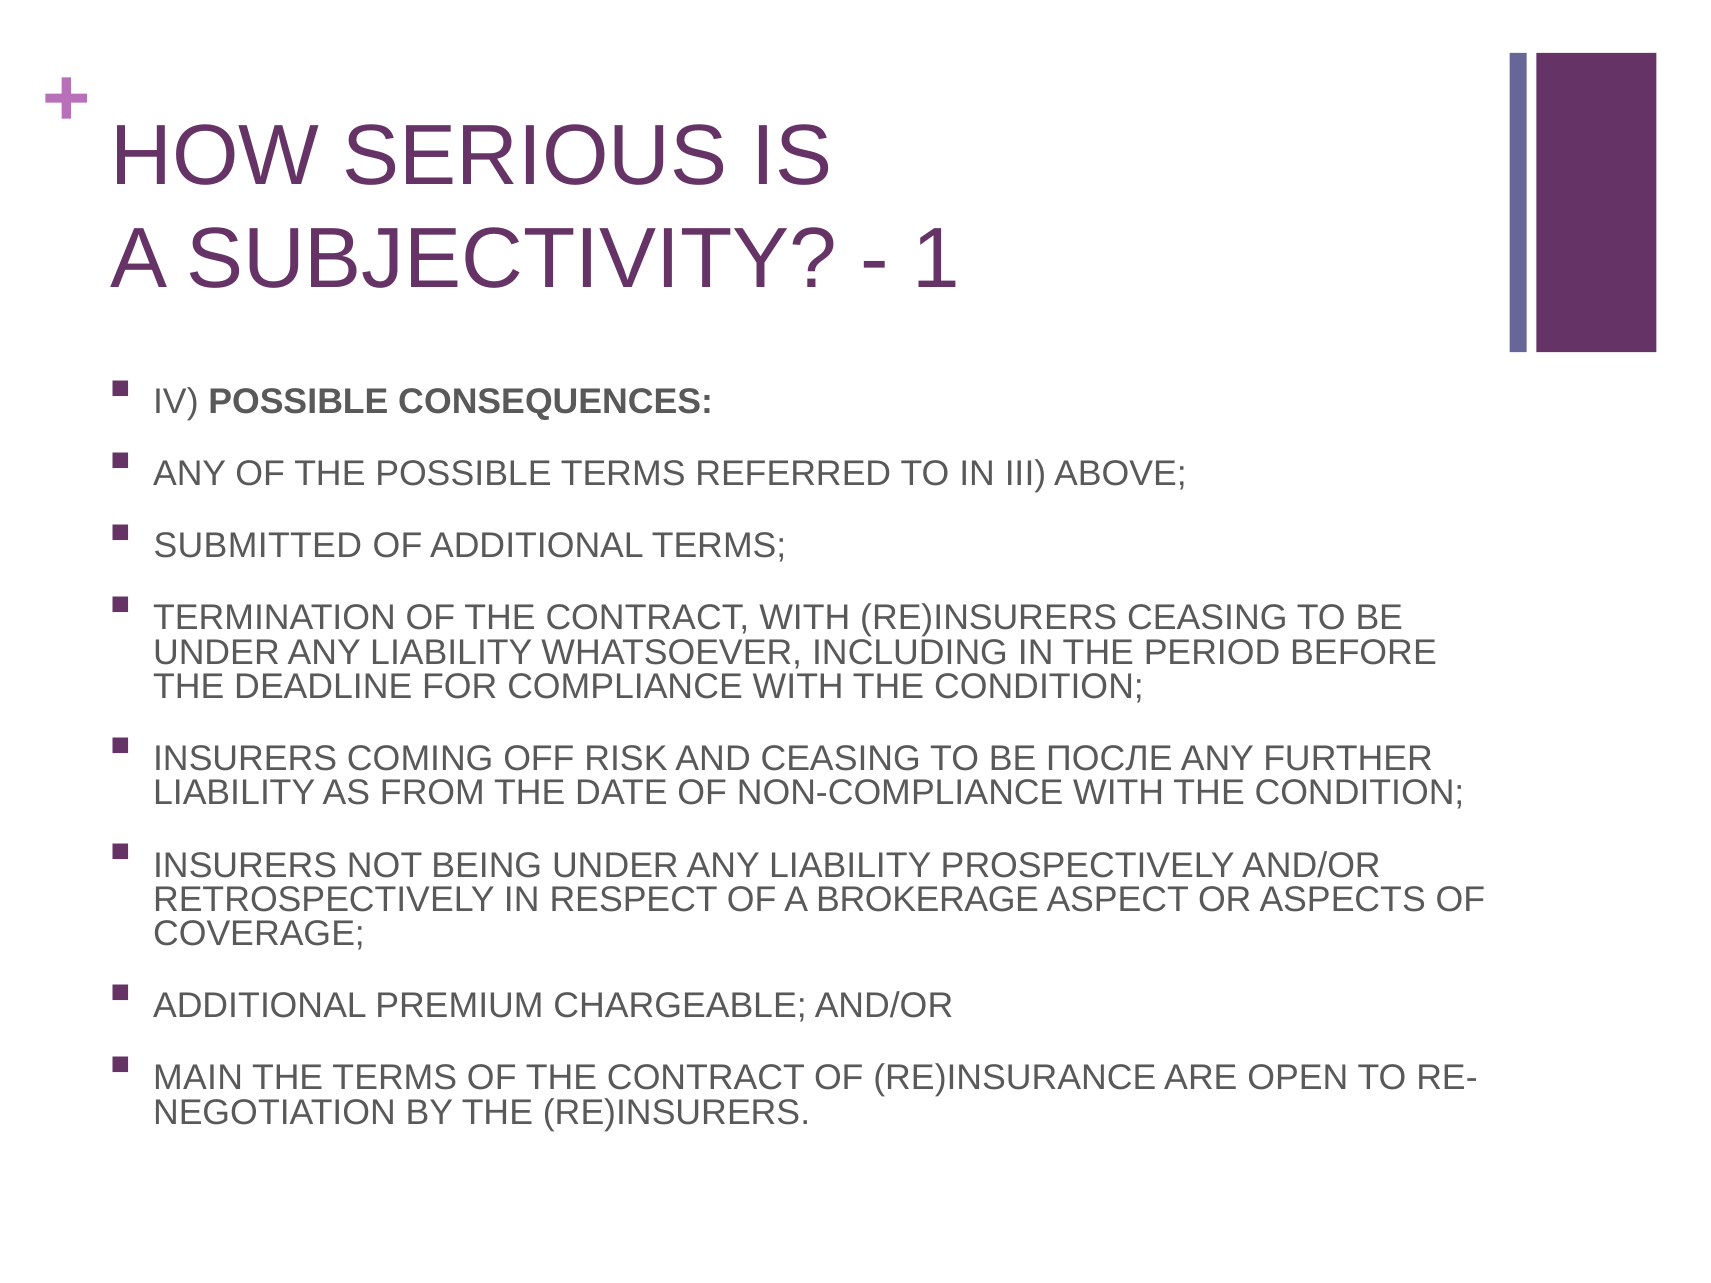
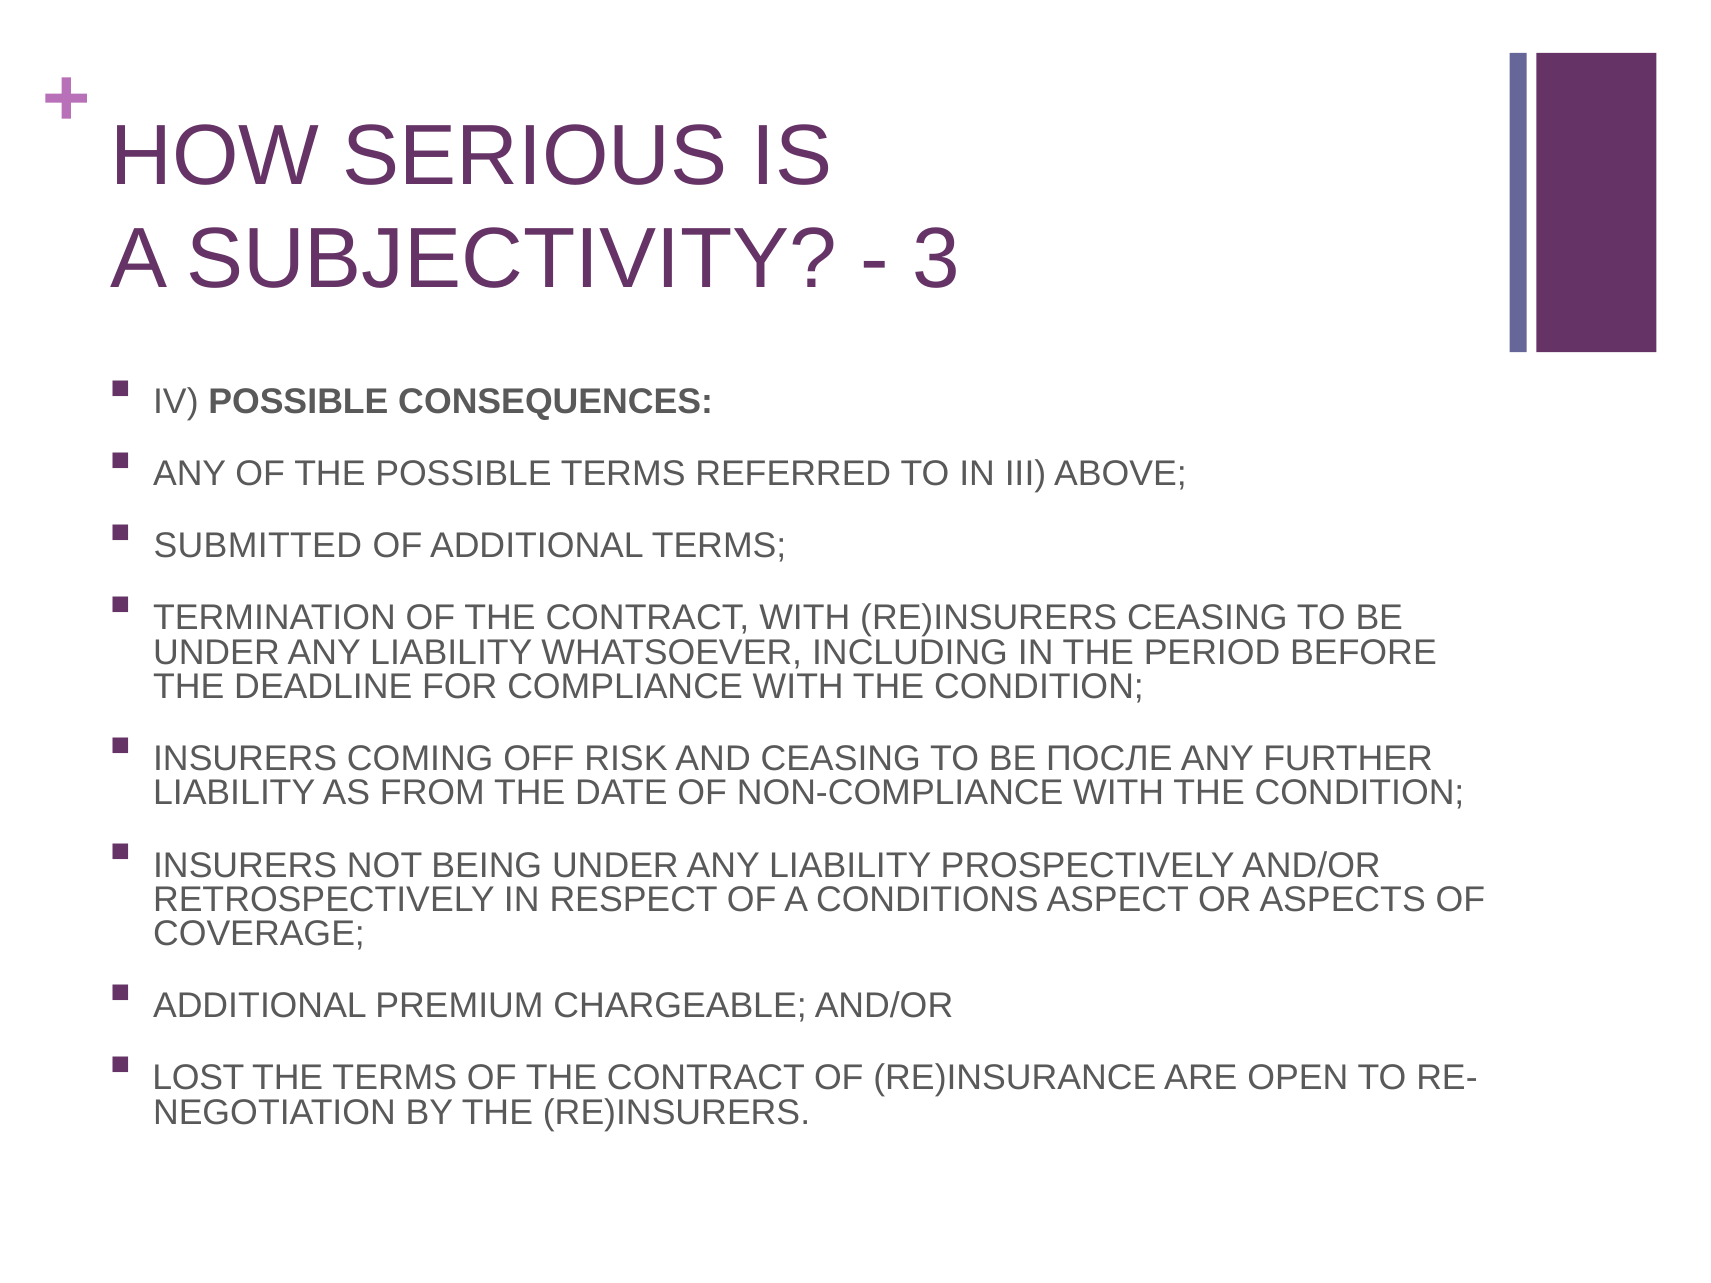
1: 1 -> 3
BROKERAGE: BROKERAGE -> CONDITIONS
MAIN: MAIN -> LOST
